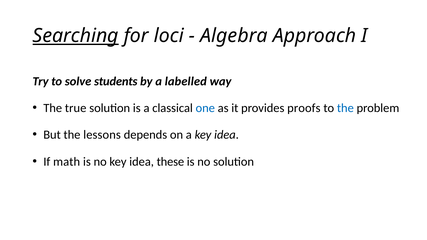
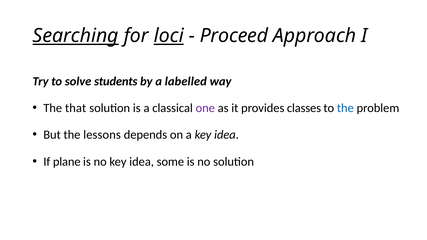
loci underline: none -> present
Algebra: Algebra -> Proceed
true: true -> that
one colour: blue -> purple
proofs: proofs -> classes
math: math -> plane
these: these -> some
